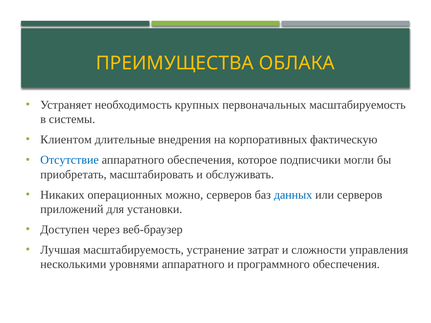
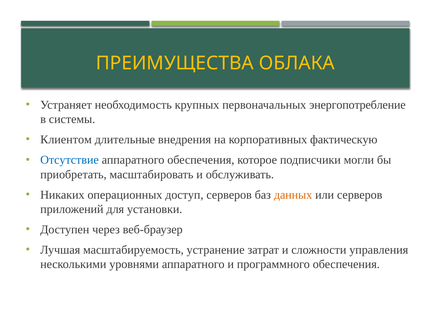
первоначальных масштабируемость: масштабируемость -> энергопотребление
можно: можно -> доступ
данных colour: blue -> orange
